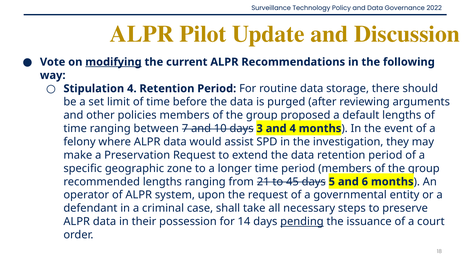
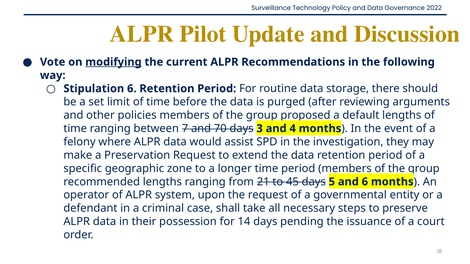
Stipulation 4: 4 -> 6
10: 10 -> 70
pending underline: present -> none
